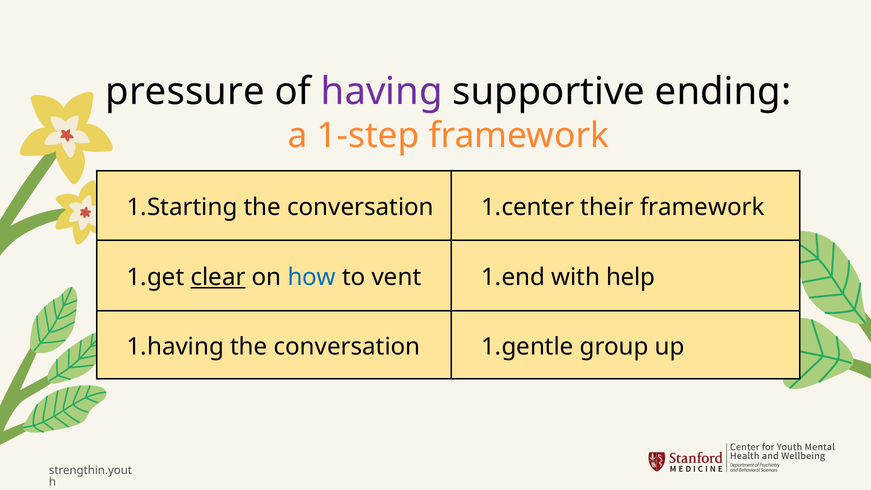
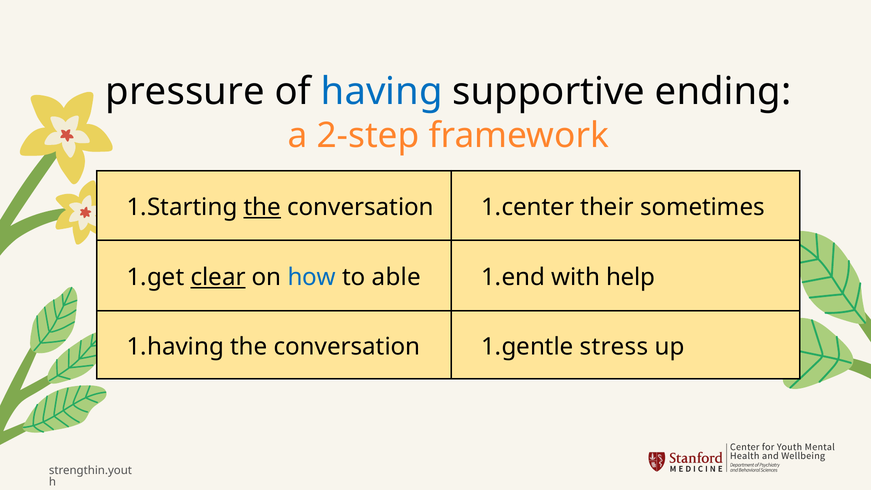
having colour: purple -> blue
1-step: 1-step -> 2-step
the at (262, 207) underline: none -> present
their framework: framework -> sometimes
vent: vent -> able
group: group -> stress
